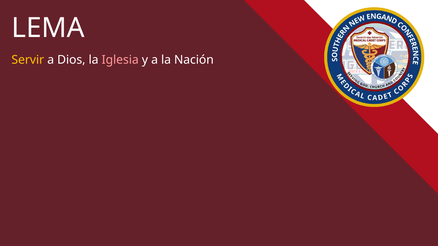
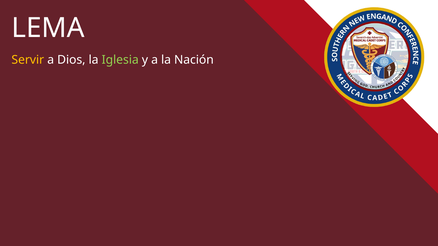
Iglesia colour: pink -> light green
